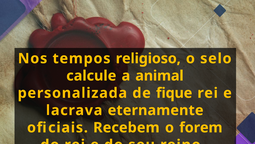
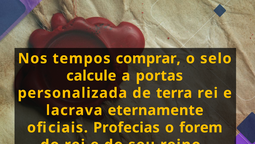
religioso: religioso -> comprar
animal: animal -> portas
fique: fique -> terra
Recebem: Recebem -> Profecias
